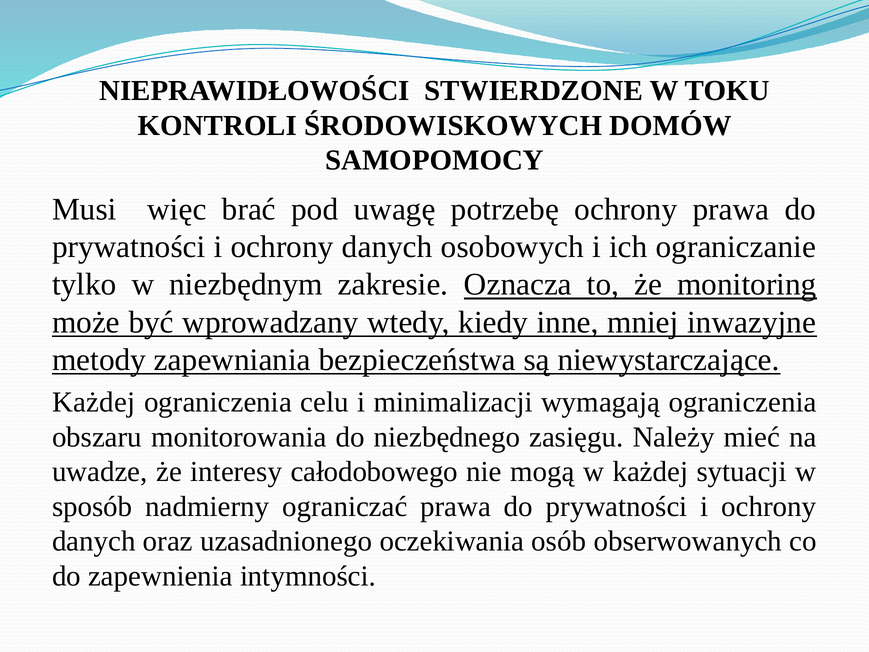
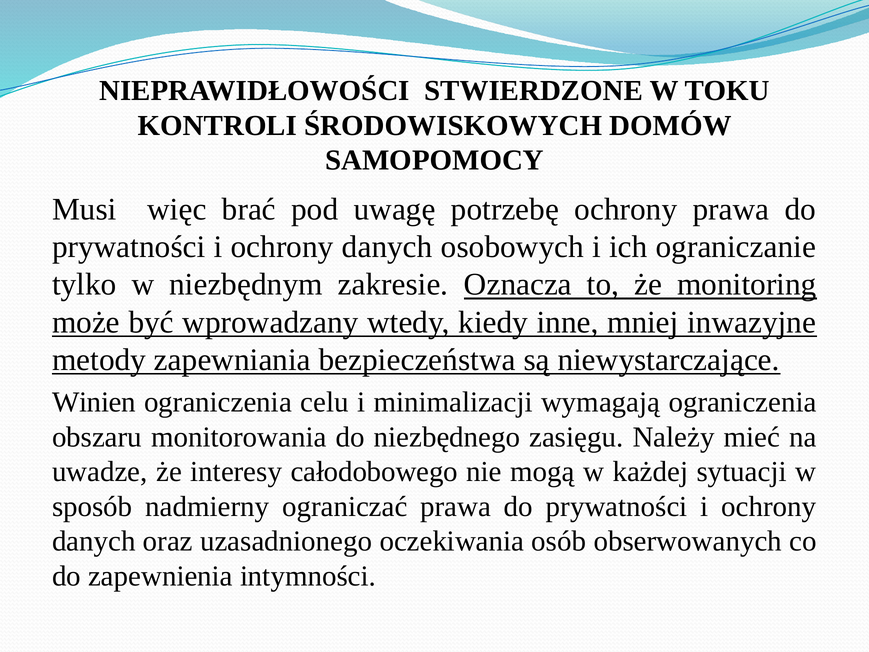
Każdej at (94, 402): Każdej -> Winien
